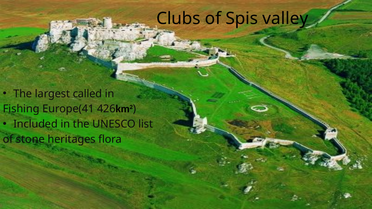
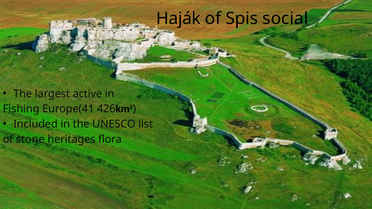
Clubs: Clubs -> Haják
valley: valley -> social
called: called -> active
